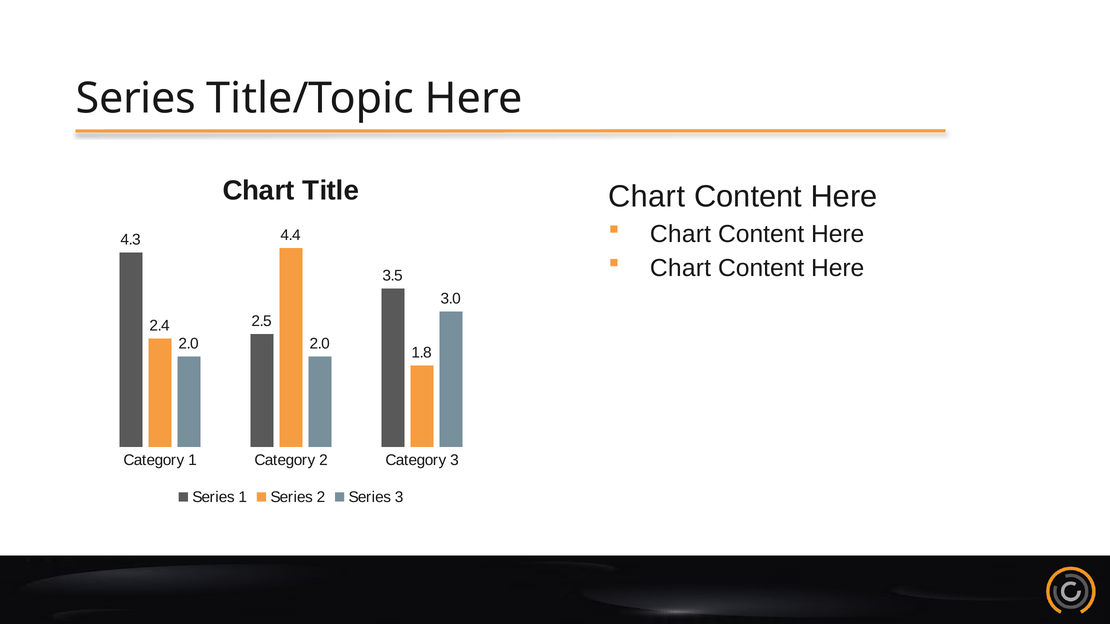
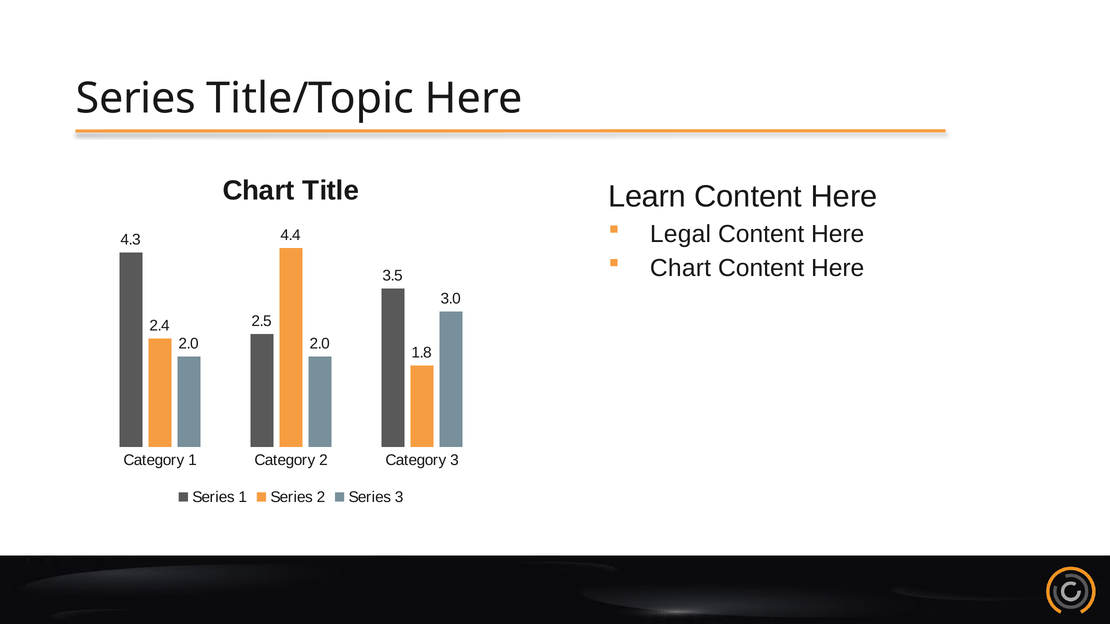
Chart at (647, 197): Chart -> Learn
Chart at (681, 234): Chart -> Legal
